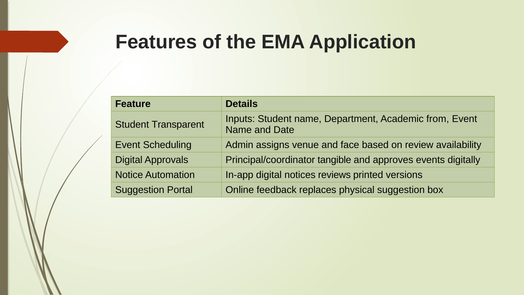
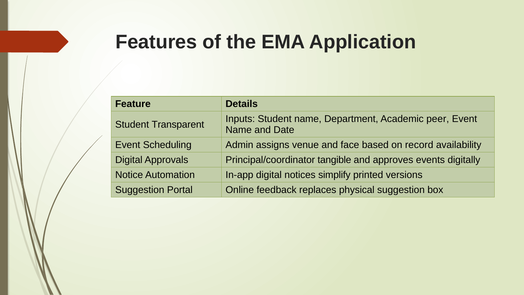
from: from -> peer
review: review -> record
reviews: reviews -> simplify
